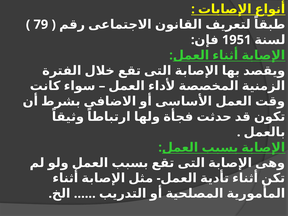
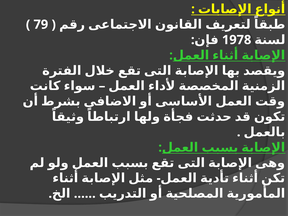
1951: 1951 -> 1978
